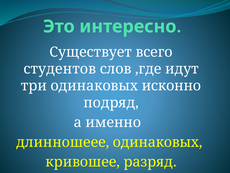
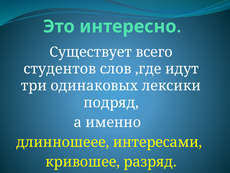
исконно: исконно -> лексики
длинношеее одинаковых: одинаковых -> интересами
